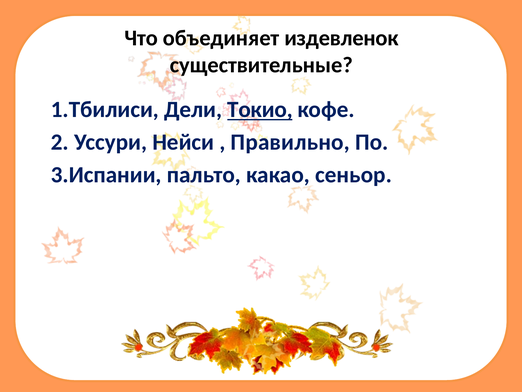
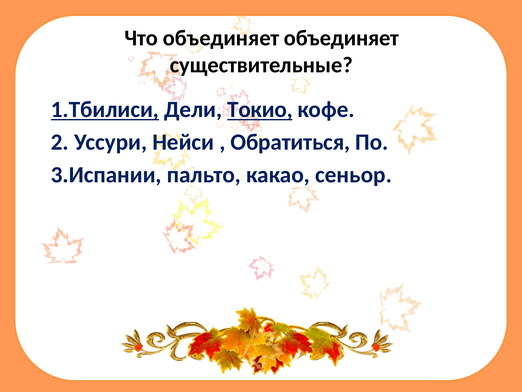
объединяет издевленок: издевленок -> объединяет
1.Тбилиси underline: none -> present
Правильно: Правильно -> Обратиться
